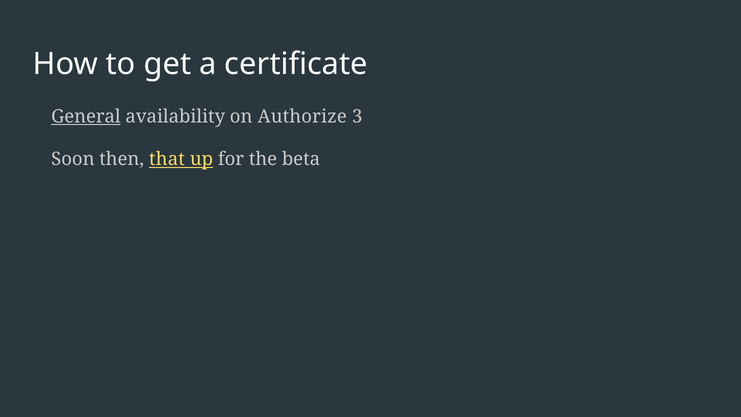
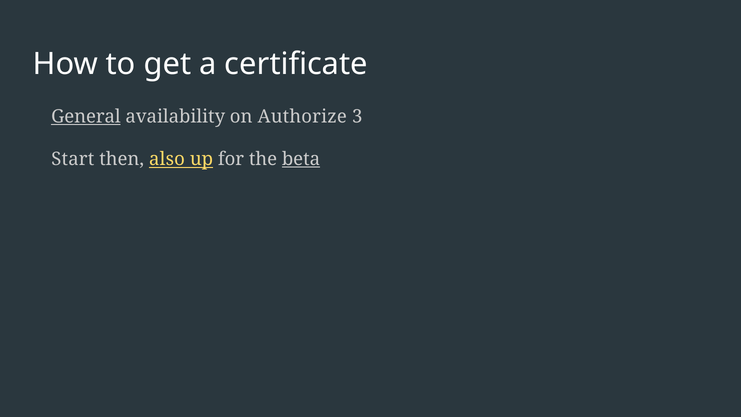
Soon: Soon -> Start
that: that -> also
beta underline: none -> present
